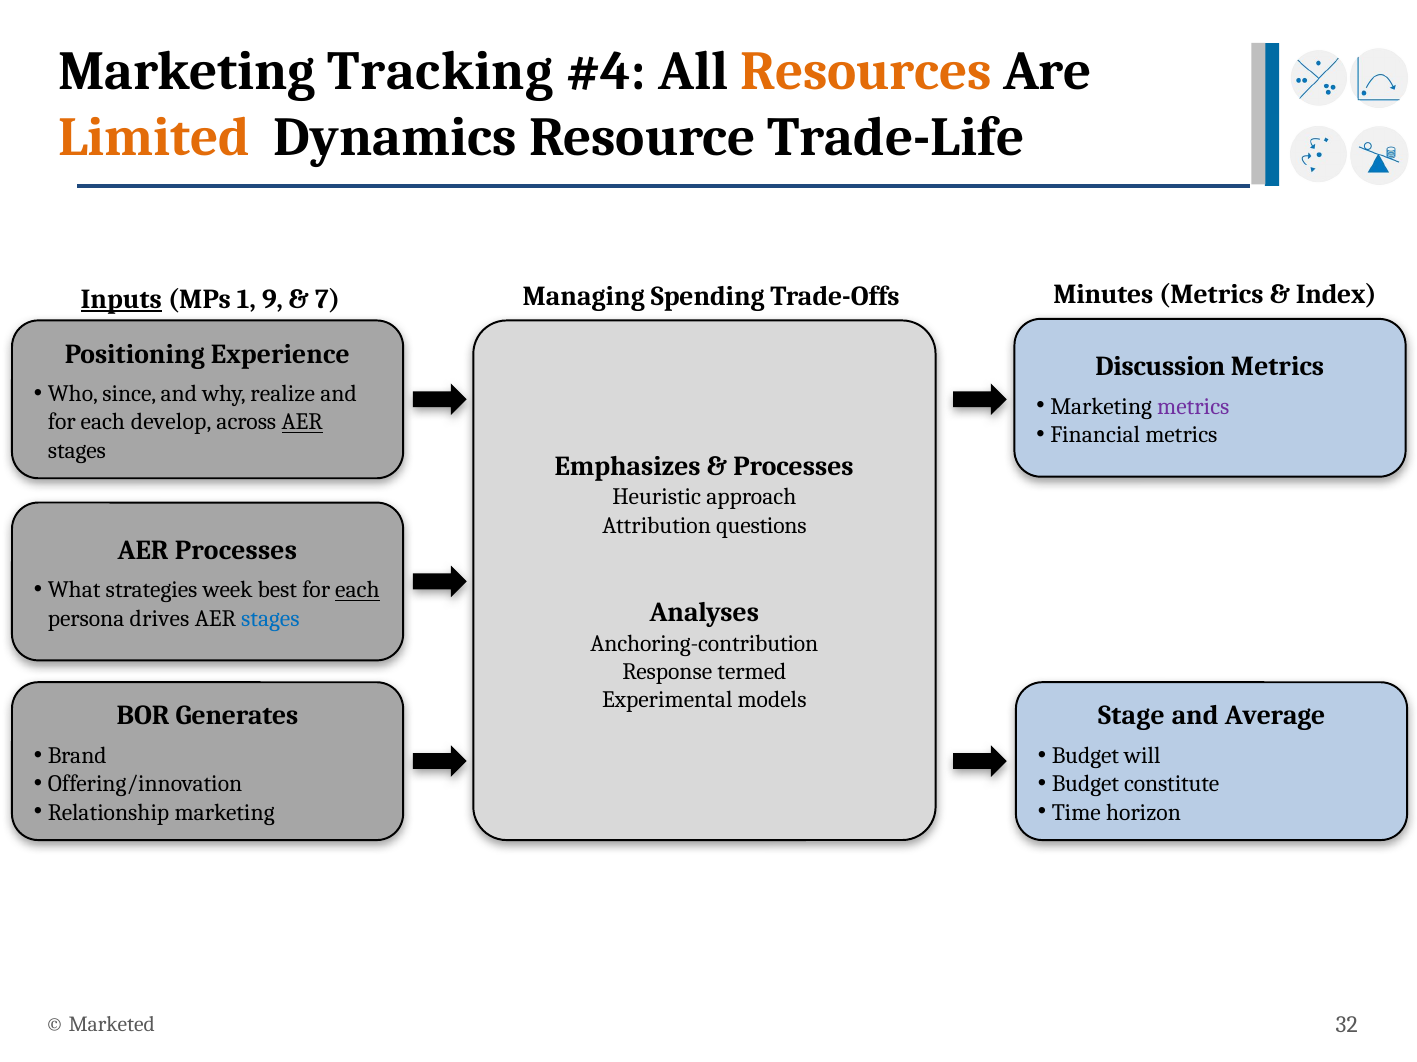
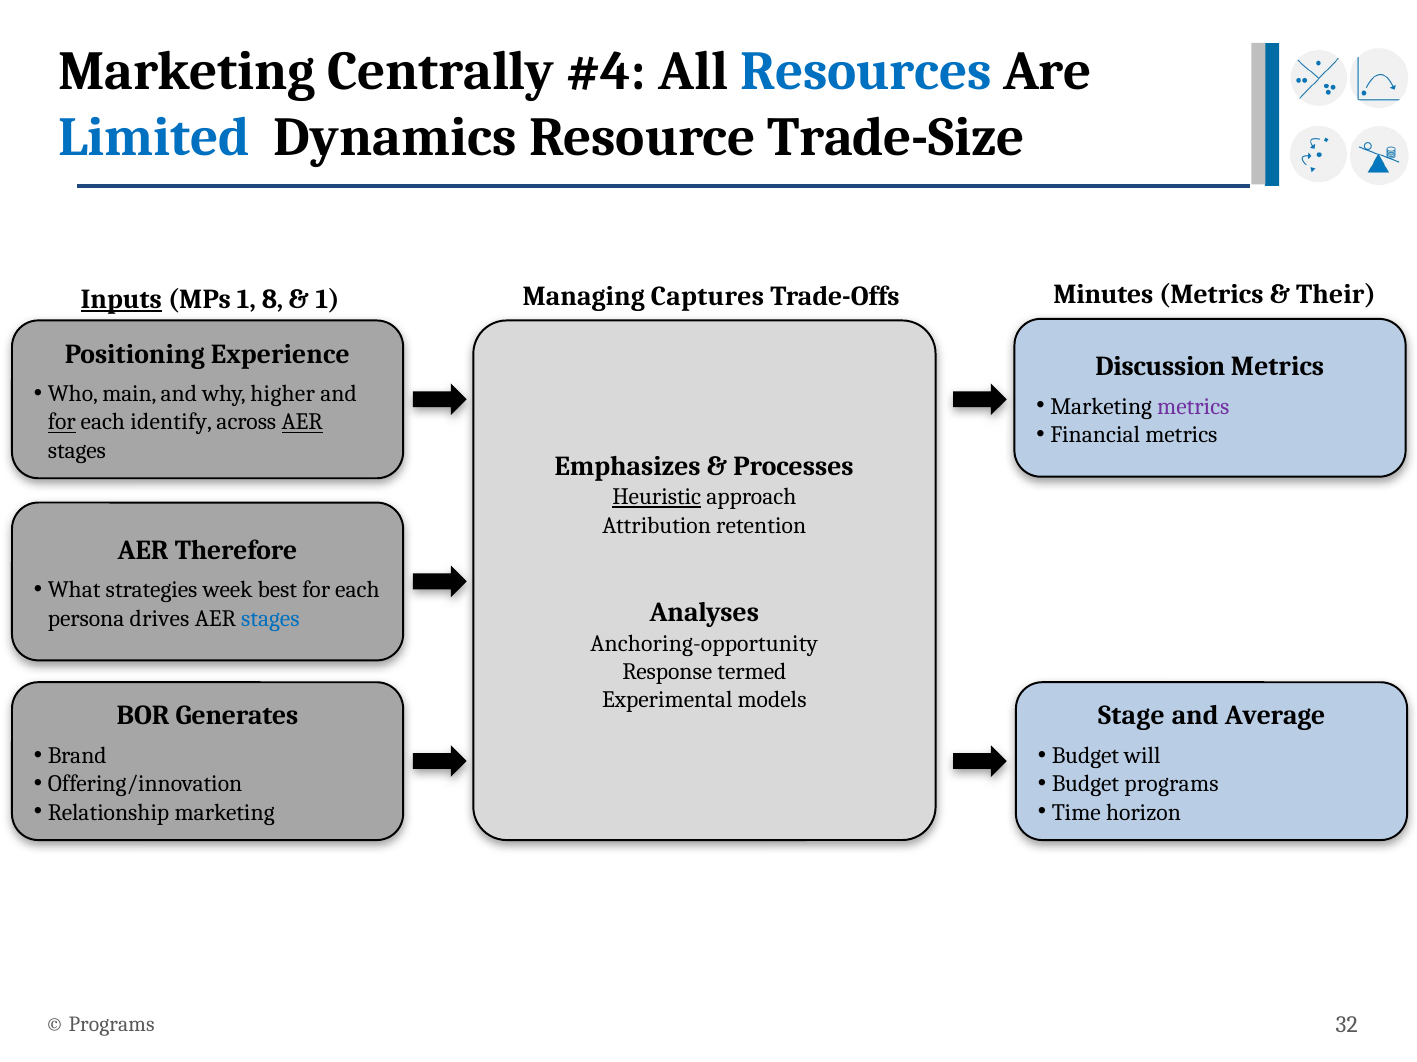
Tracking: Tracking -> Centrally
Resources colour: orange -> blue
Limited colour: orange -> blue
Trade-Life: Trade-Life -> Trade-Size
Index: Index -> Their
Spending: Spending -> Captures
9: 9 -> 8
7 at (328, 299): 7 -> 1
since: since -> main
realize: realize -> higher
for at (62, 423) underline: none -> present
develop: develop -> identify
Heuristic underline: none -> present
questions: questions -> retention
AER Processes: Processes -> Therefore
each at (357, 591) underline: present -> none
Anchoring-contribution: Anchoring-contribution -> Anchoring-opportunity
Budget constitute: constitute -> programs
Marketed at (112, 1025): Marketed -> Programs
